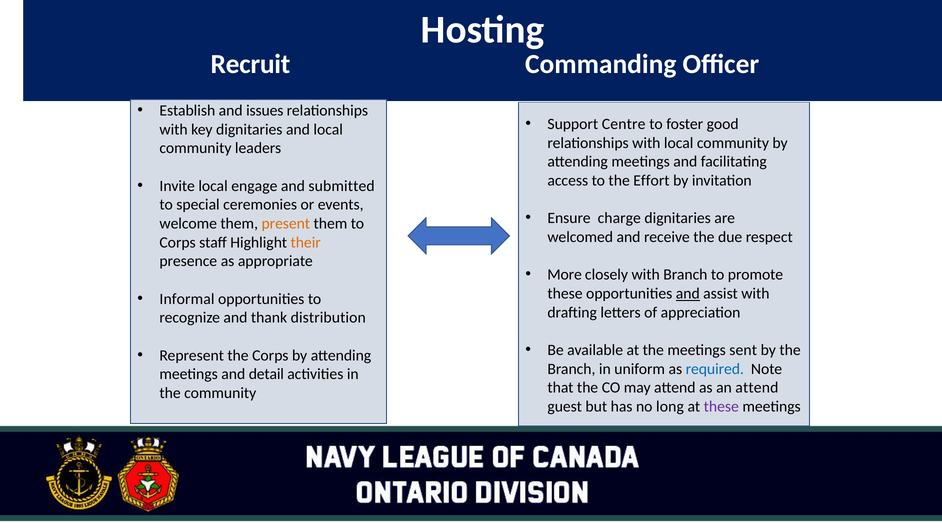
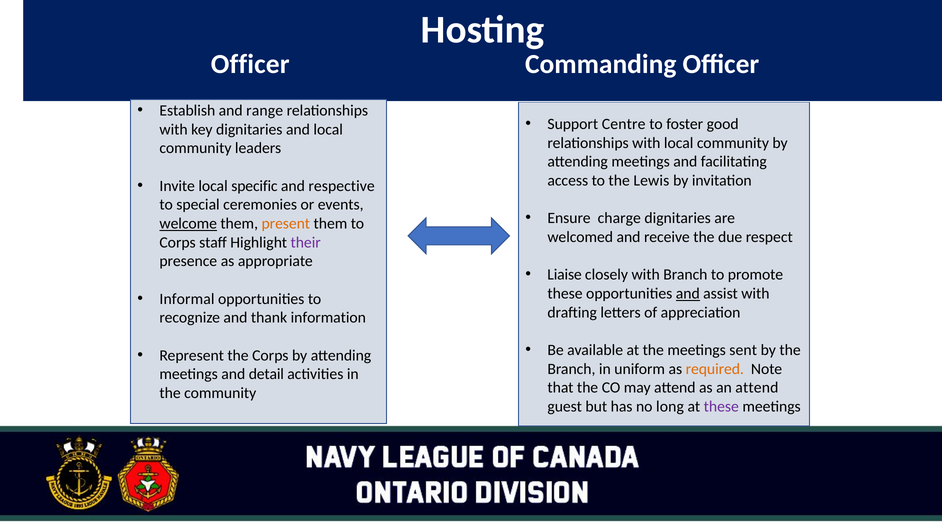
Recruit at (250, 64): Recruit -> Officer
issues: issues -> range
Effort: Effort -> Lewis
engage: engage -> specific
submitted: submitted -> respective
welcome underline: none -> present
their colour: orange -> purple
More: More -> Liaise
distribution: distribution -> information
required colour: blue -> orange
